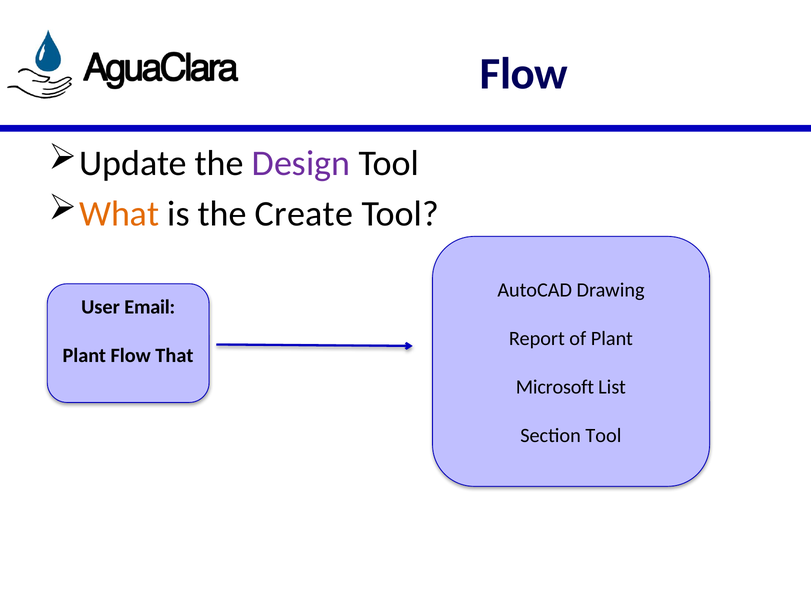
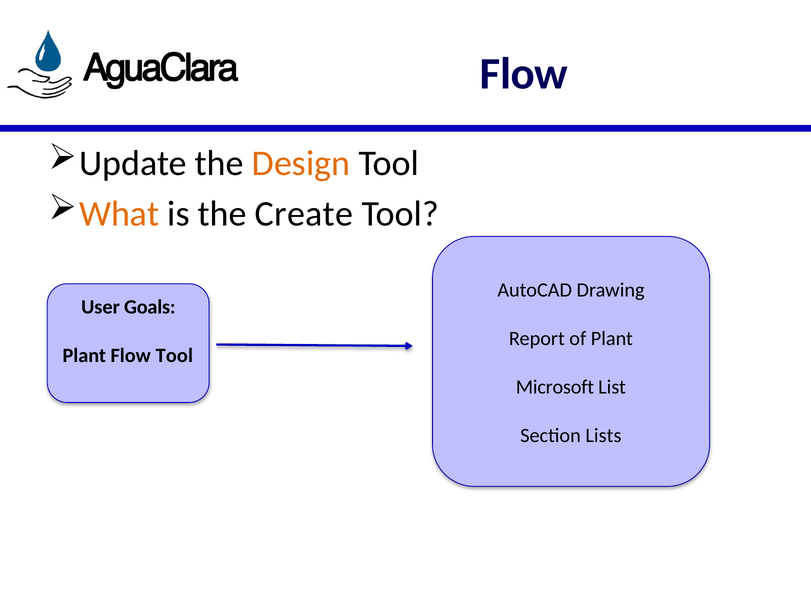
Design colour: purple -> orange
Email: Email -> Goals
Flow That: That -> Tool
Section Tool: Tool -> Lists
